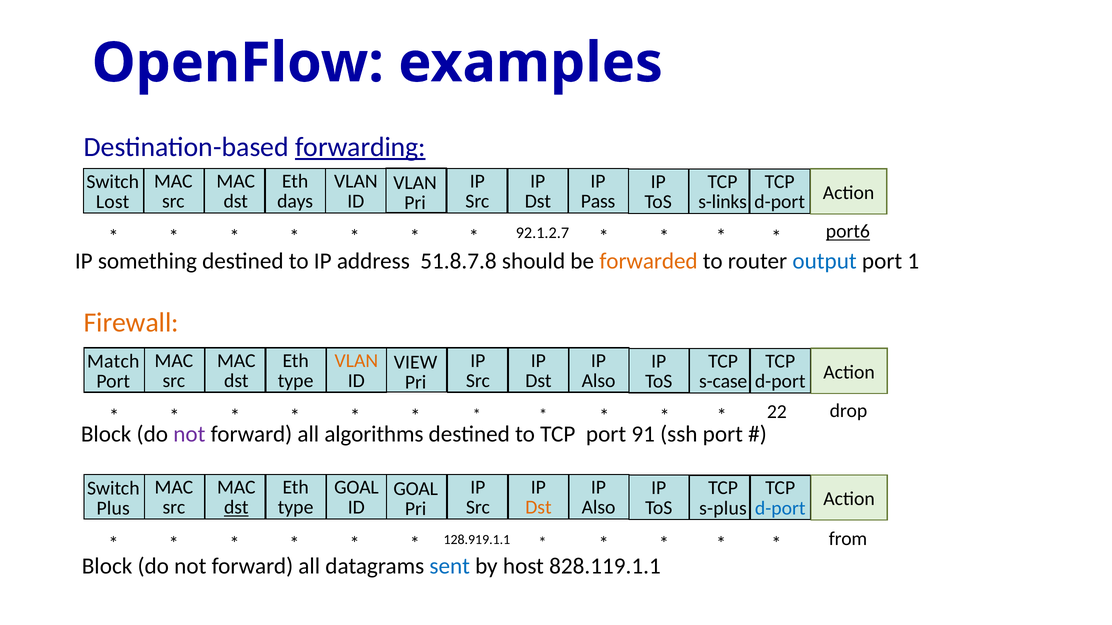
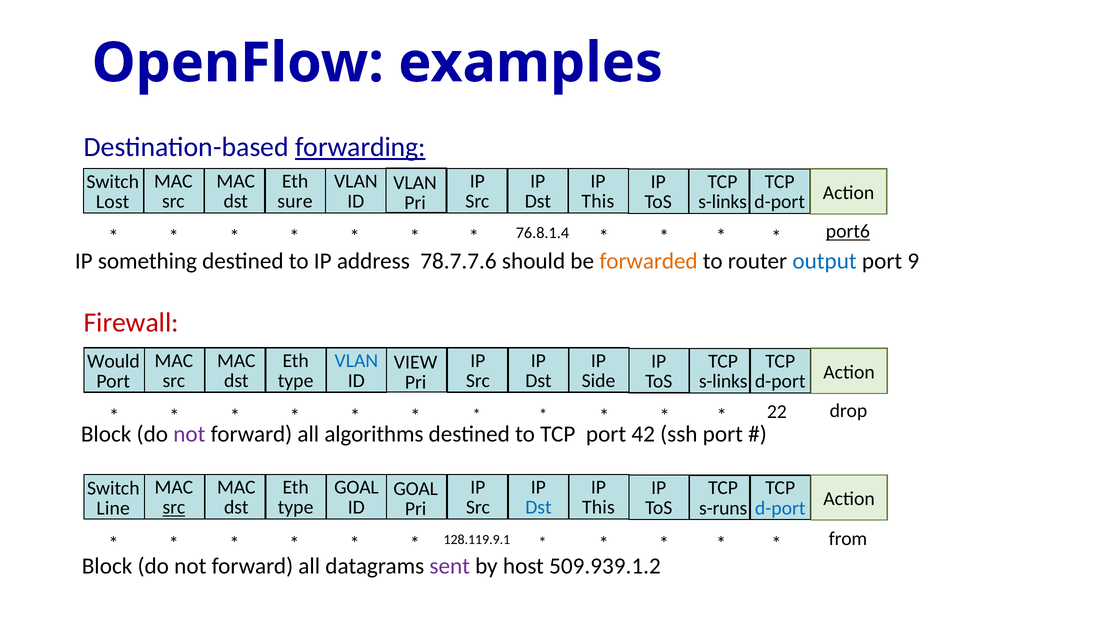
days: days -> sure
Pass at (598, 201): Pass -> This
92.1.2.7: 92.1.2.7 -> 76.8.1.4
51.8.7.8: 51.8.7.8 -> 78.7.7.6
1: 1 -> 9
Firewall colour: orange -> red
VLAN at (356, 361) colour: orange -> blue
Match: Match -> Would
Also at (599, 381): Also -> Side
s-case at (723, 382): s-case -> s-links
91: 91 -> 42
src at (174, 508) underline: none -> present
dst at (236, 508) underline: present -> none
Dst at (538, 508) colour: orange -> blue
Also at (599, 508): Also -> This
s-plus: s-plus -> s-runs
Plus: Plus -> Line
128.919.1.1: 128.919.1.1 -> 128.119.9.1
sent colour: blue -> purple
828.119.1.1: 828.119.1.1 -> 509.939.1.2
